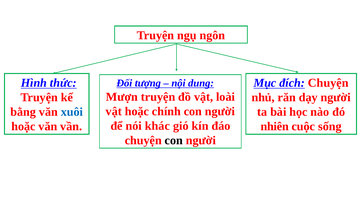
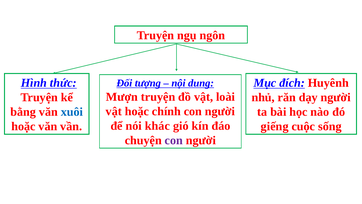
Chuyện at (328, 83): Chuyện -> Huyênh
nhiên: nhiên -> giếng
con at (174, 140) colour: black -> purple
